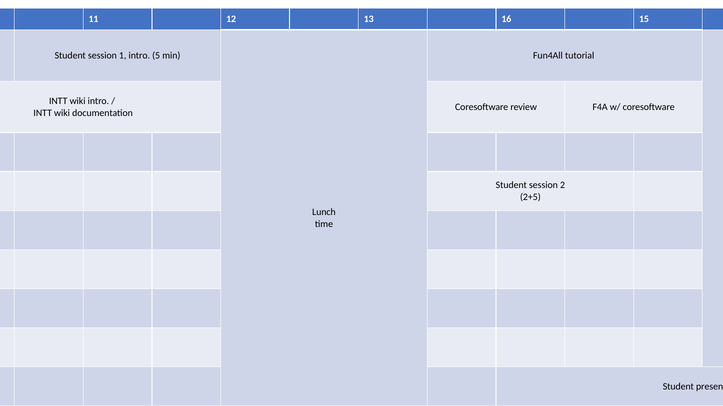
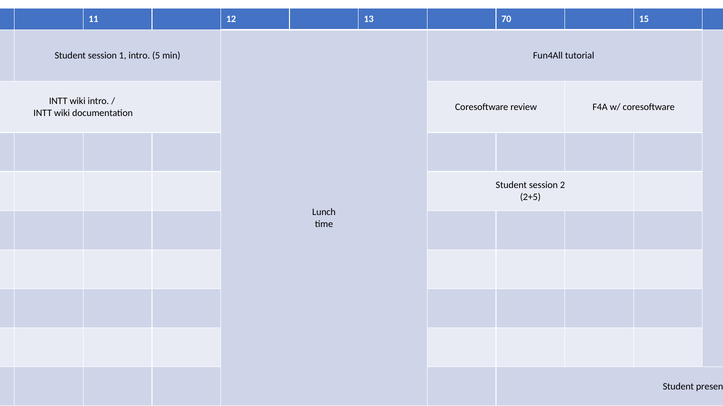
13 16: 16 -> 70
